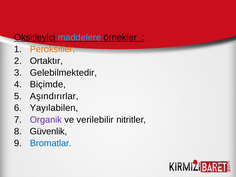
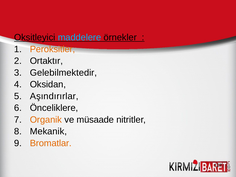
Biçimde: Biçimde -> Oksidan
Yayılabilen: Yayılabilen -> Önceliklere
Organik colour: purple -> orange
verilebilir: verilebilir -> müsaade
Güvenlik: Güvenlik -> Mekanik
Bromatlar colour: blue -> orange
